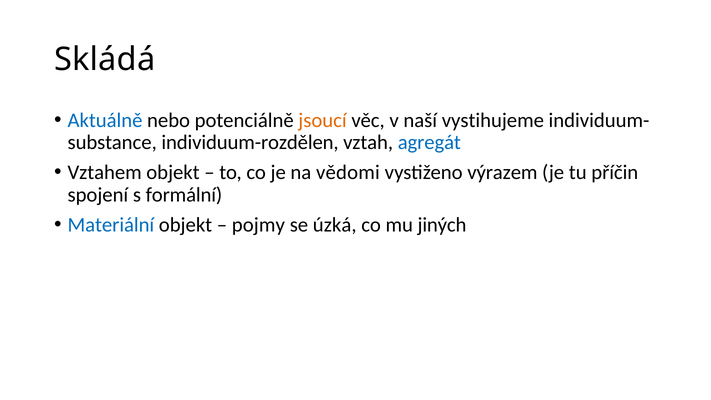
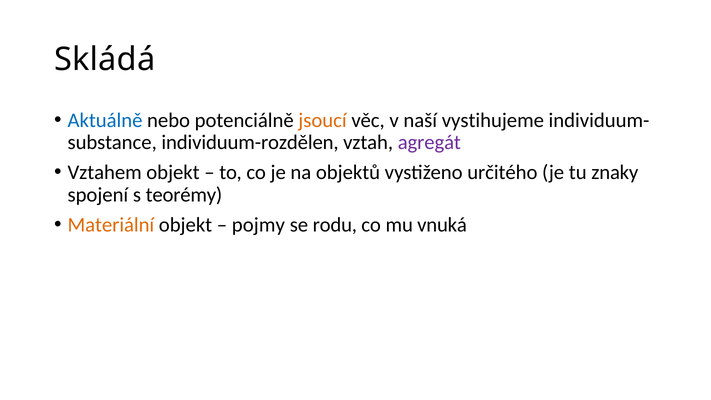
agregát colour: blue -> purple
vědomi: vědomi -> objektů
výrazem: výrazem -> určitého
příčin: příčin -> znaky
formální: formální -> teorémy
Materiální colour: blue -> orange
úzká: úzká -> rodu
jiných: jiných -> vnuká
